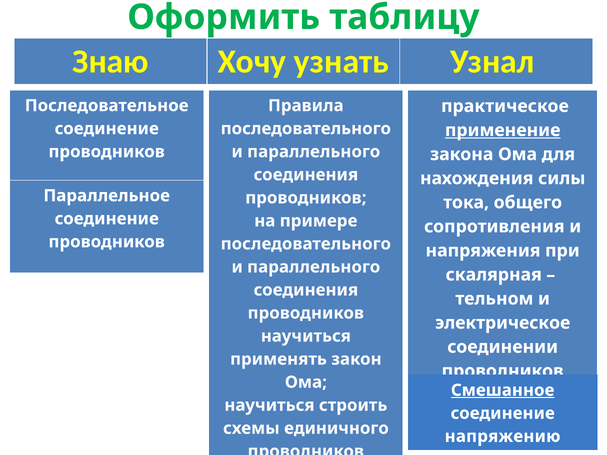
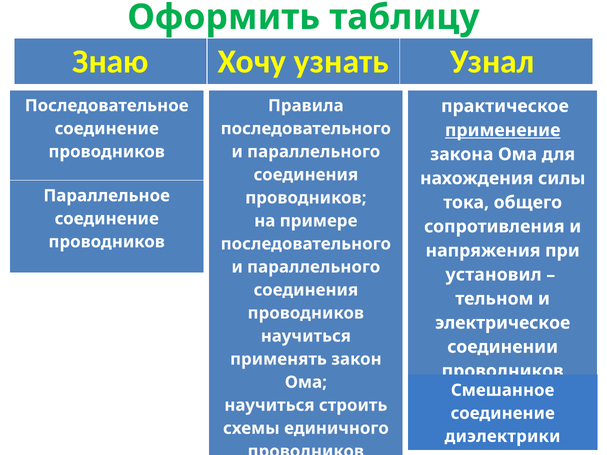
скалярная: скалярная -> установил
Смешанное underline: present -> none
напряжению: напряжению -> диэлектрики
